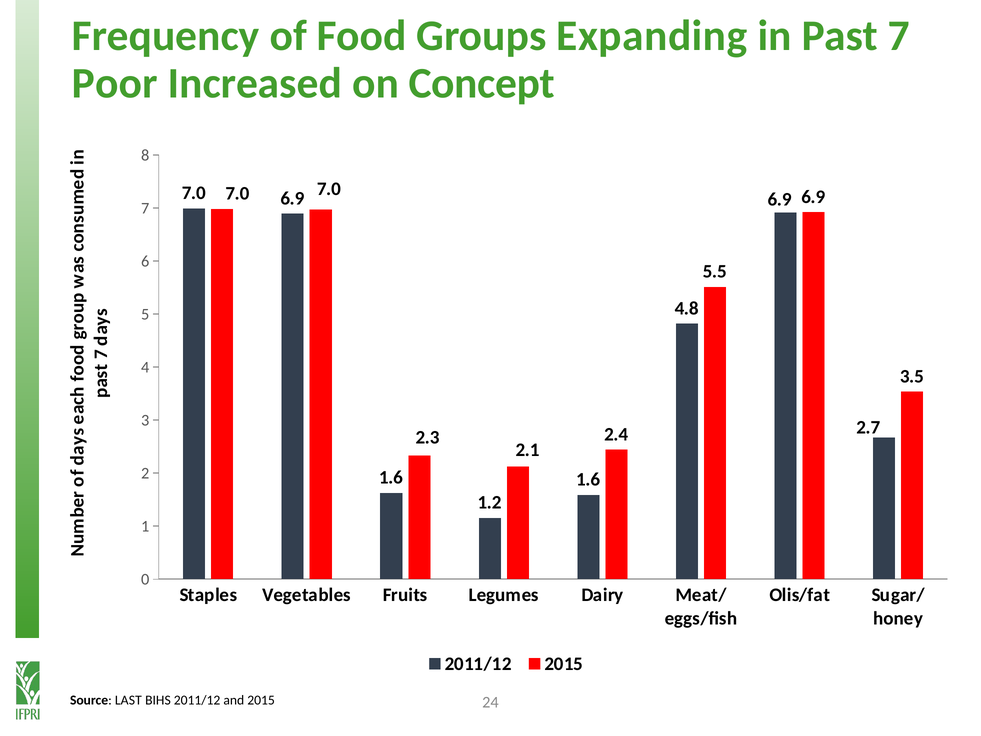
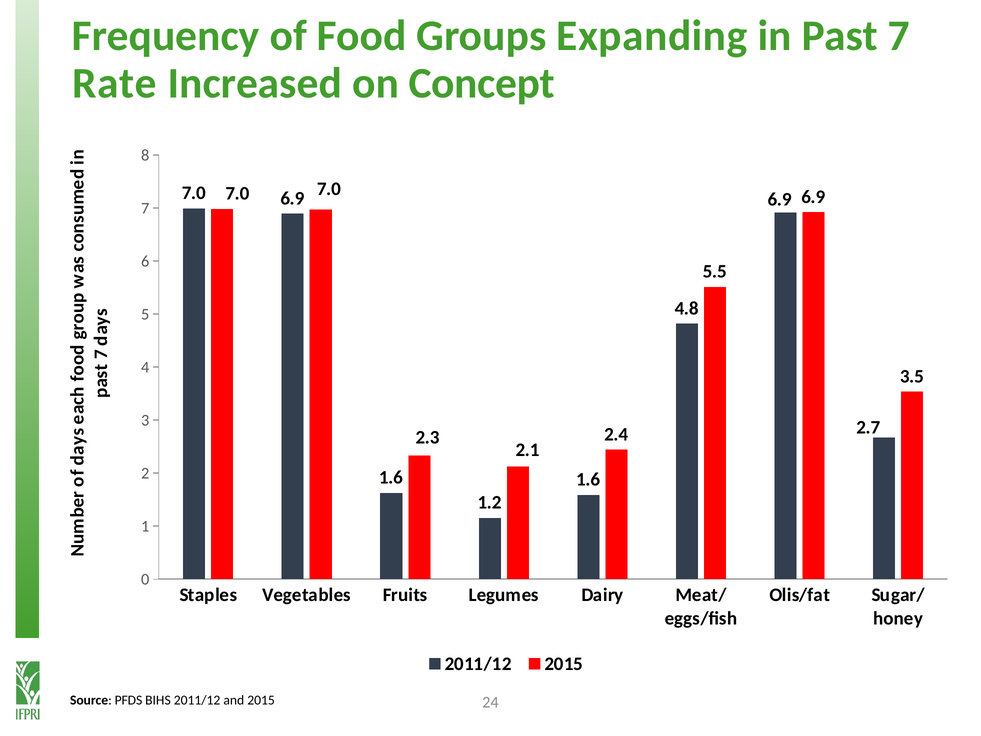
Poor: Poor -> Rate
LAST: LAST -> PFDS
